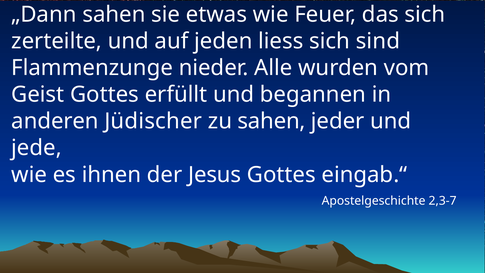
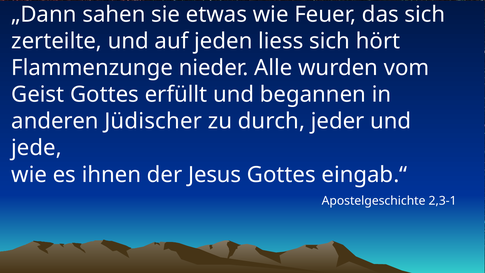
sind: sind -> hört
zu sahen: sahen -> durch
2,3-7: 2,3-7 -> 2,3-1
